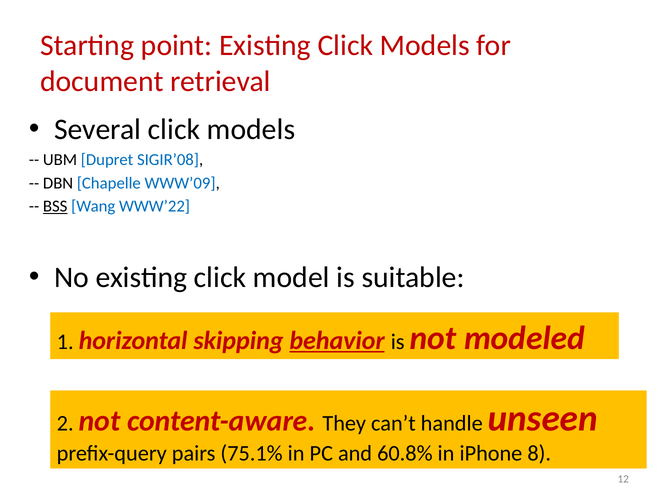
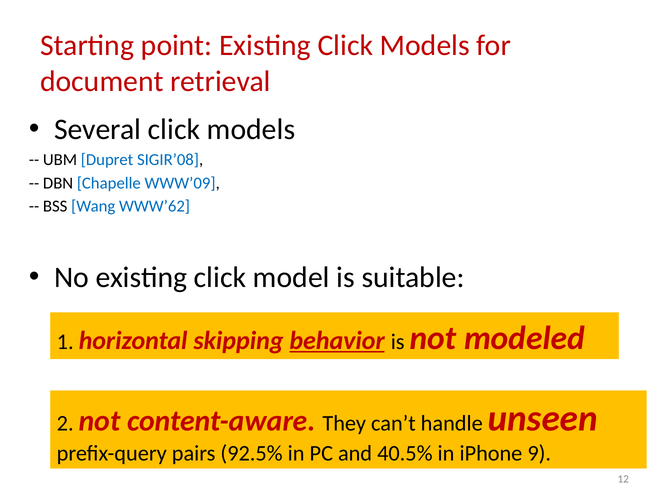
BSS underline: present -> none
WWW’22: WWW’22 -> WWW’62
75.1%: 75.1% -> 92.5%
60.8%: 60.8% -> 40.5%
8: 8 -> 9
